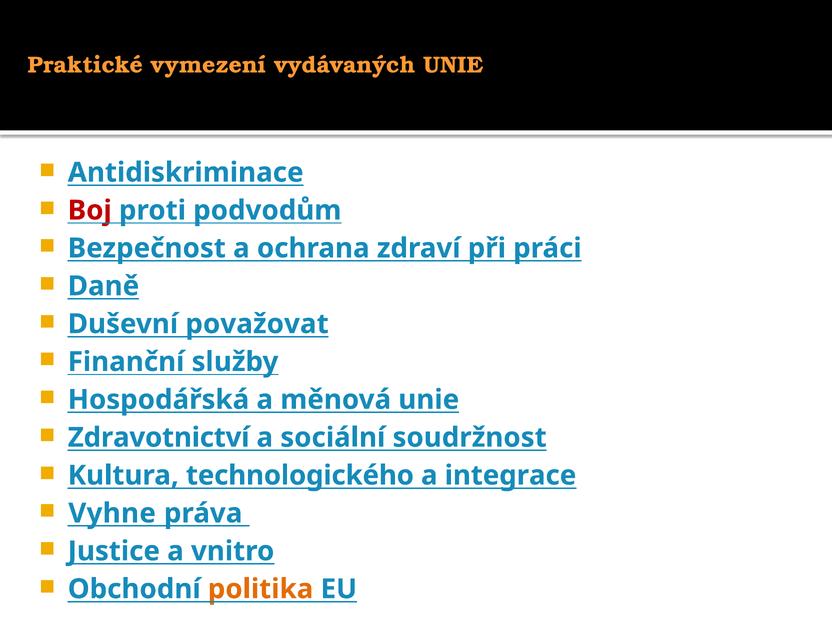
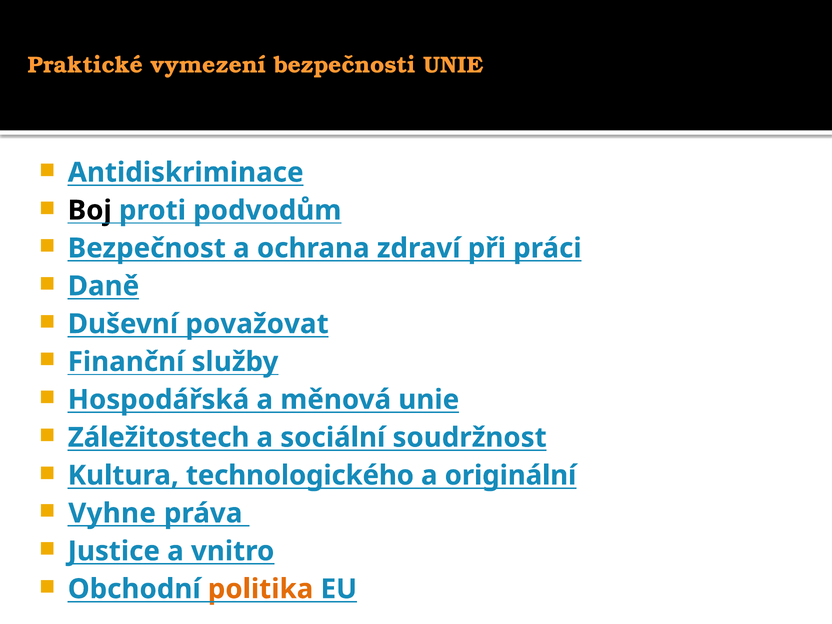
vydávaných: vydávaných -> bezpečnosti
Boj colour: red -> black
Zdravotnictví: Zdravotnictví -> Záležitostech
integrace: integrace -> originální
